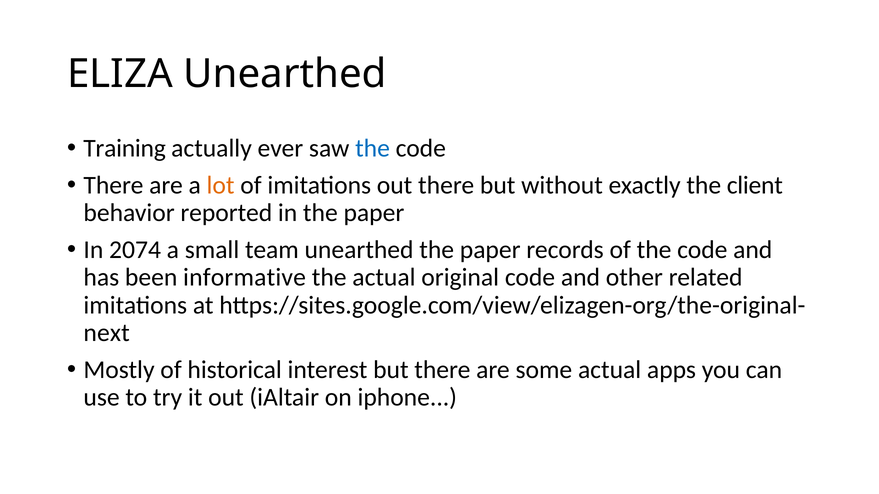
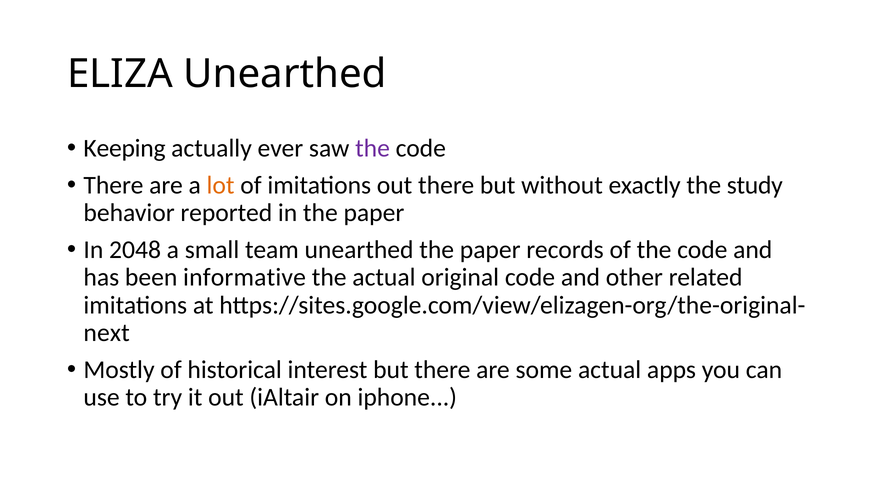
Training: Training -> Keeping
the at (373, 149) colour: blue -> purple
client: client -> study
2074: 2074 -> 2048
